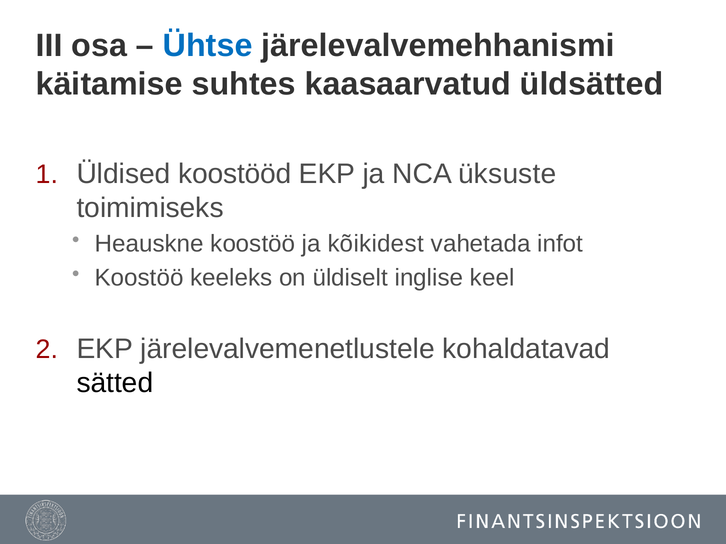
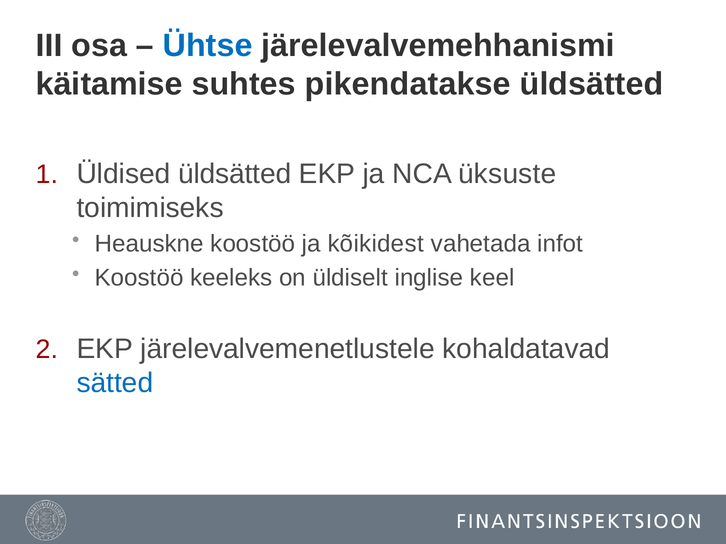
kaasaarvatud: kaasaarvatud -> pikendatakse
Üldised koostööd: koostööd -> üldsätted
sätted colour: black -> blue
